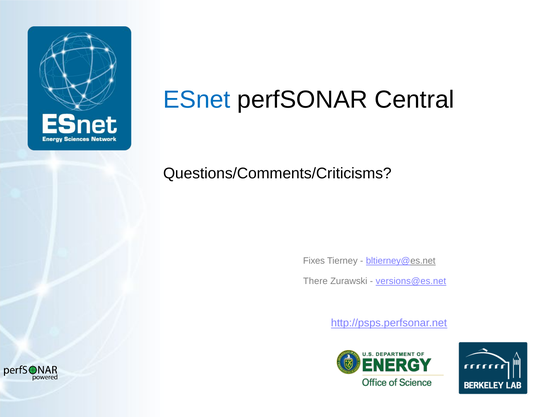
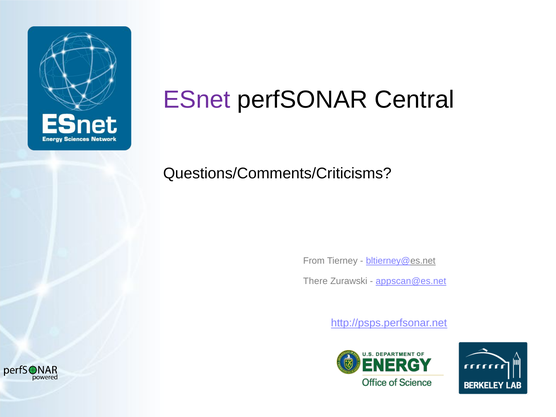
ESnet colour: blue -> purple
Fixes: Fixes -> From
versions@es.net: versions@es.net -> appscan@es.net
